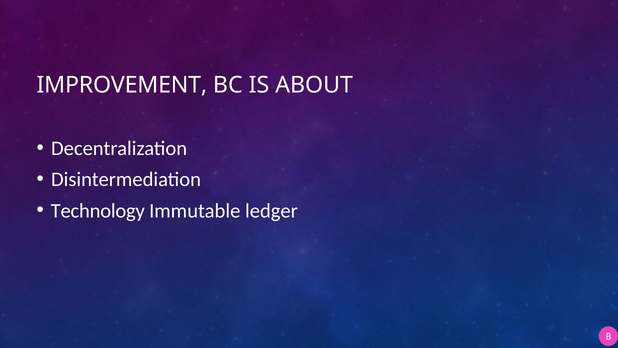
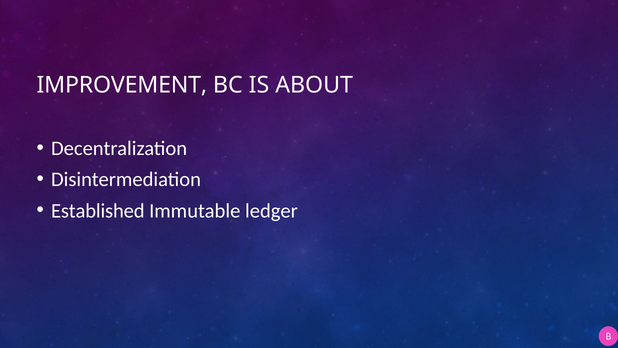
Technology: Technology -> Established
